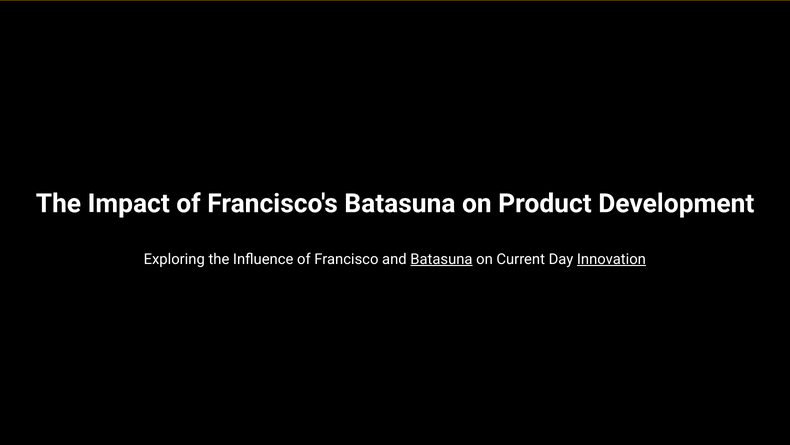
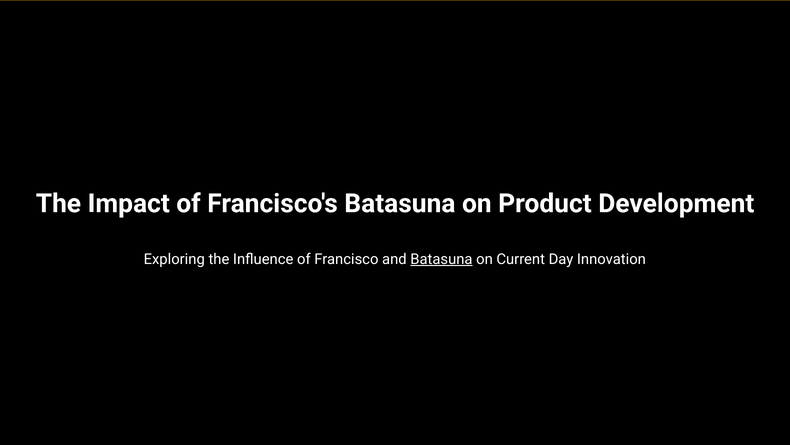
Innovation underline: present -> none
